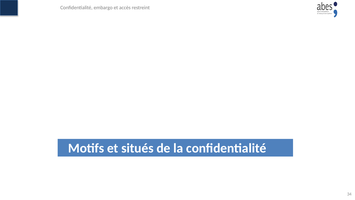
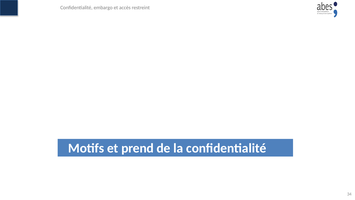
situés: situés -> prend
